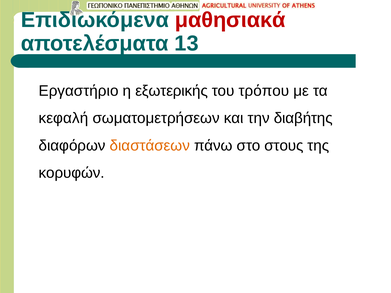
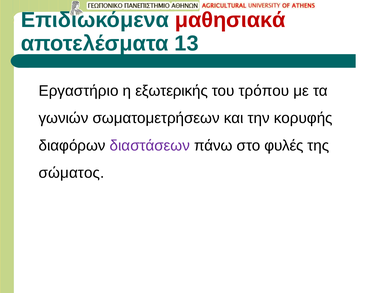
κεφαλή: κεφαλή -> γωνιών
διαβήτης: διαβήτης -> κορυφής
διαστάσεων colour: orange -> purple
στους: στους -> φυλές
κορυφών: κορυφών -> σώματος
